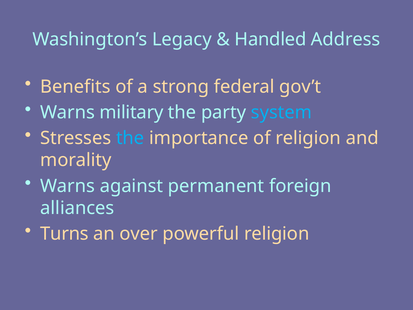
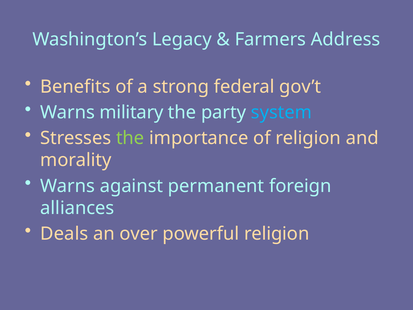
Handled: Handled -> Farmers
the at (130, 138) colour: light blue -> light green
Turns: Turns -> Deals
